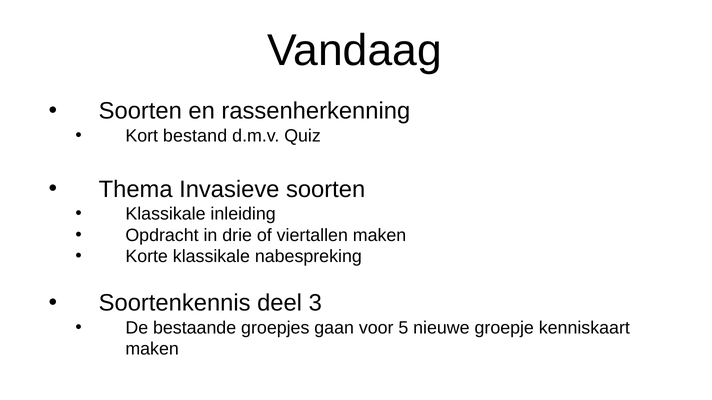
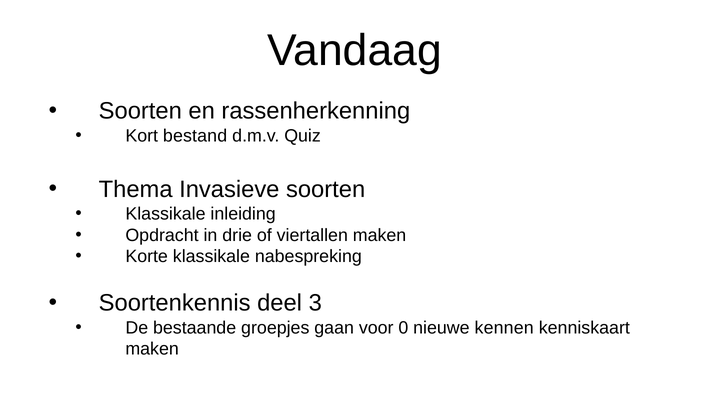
5: 5 -> 0
groepje: groepje -> kennen
